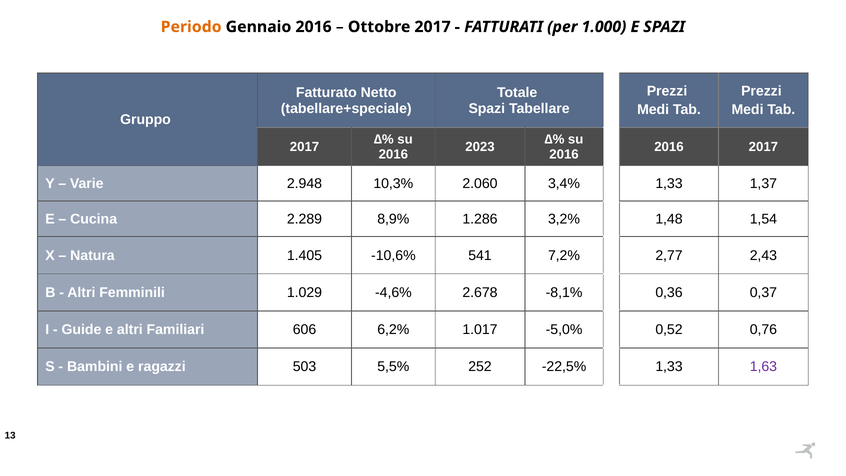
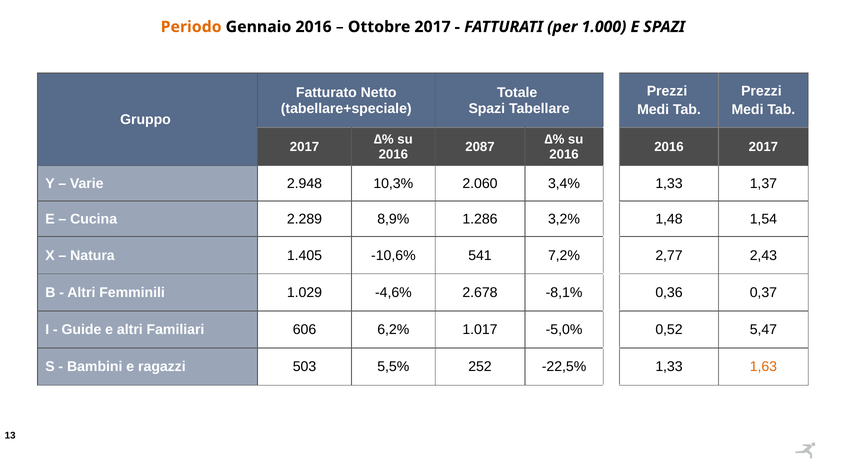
2023: 2023 -> 2087
0,76: 0,76 -> 5,47
1,63 colour: purple -> orange
